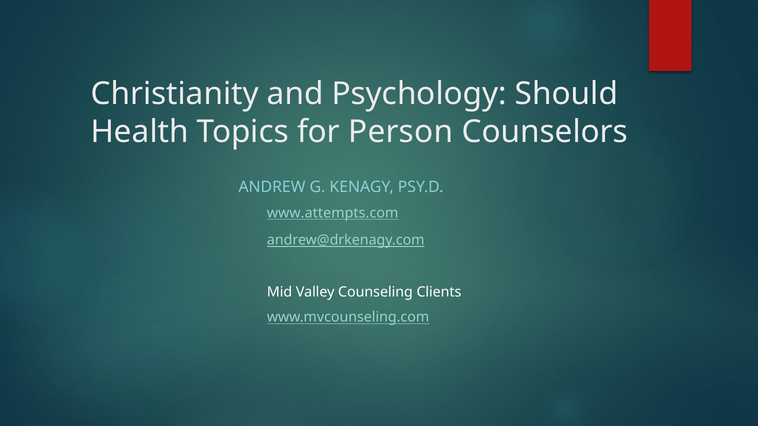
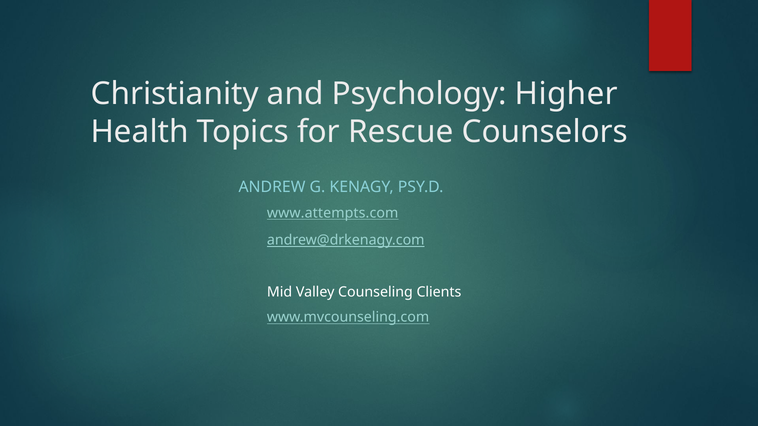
Should: Should -> Higher
Person: Person -> Rescue
